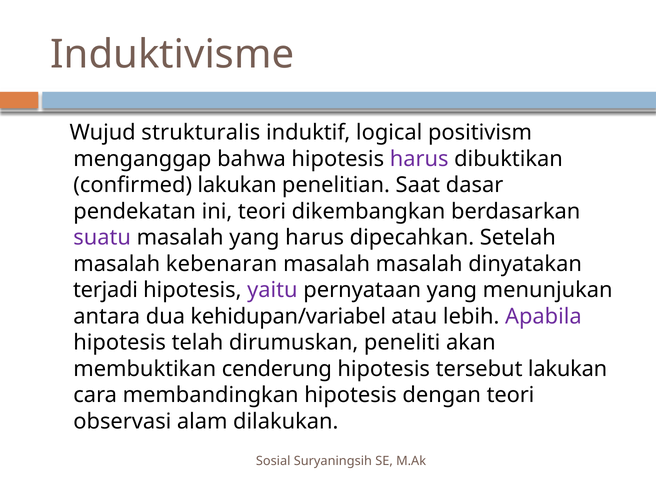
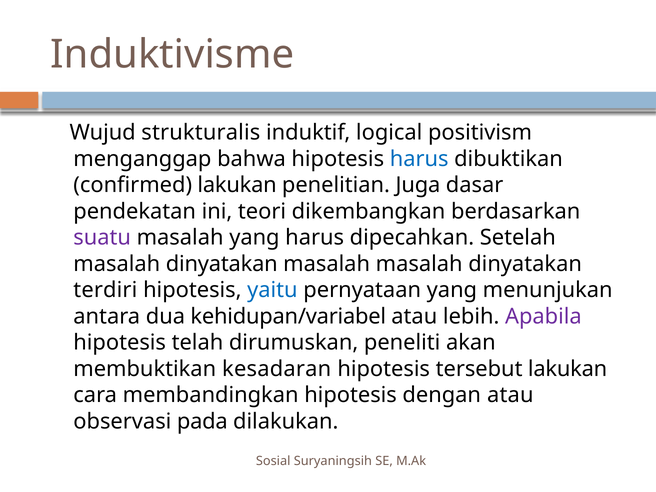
harus at (419, 159) colour: purple -> blue
Saat: Saat -> Juga
kebenaran at (222, 264): kebenaran -> dinyatakan
terjadi: terjadi -> terdiri
yaitu colour: purple -> blue
cenderung: cenderung -> kesadaran
dengan teori: teori -> atau
alam: alam -> pada
